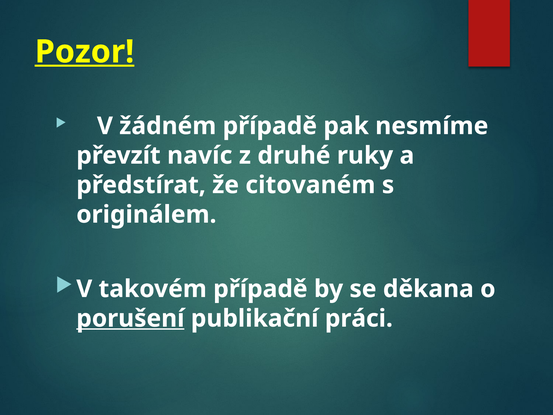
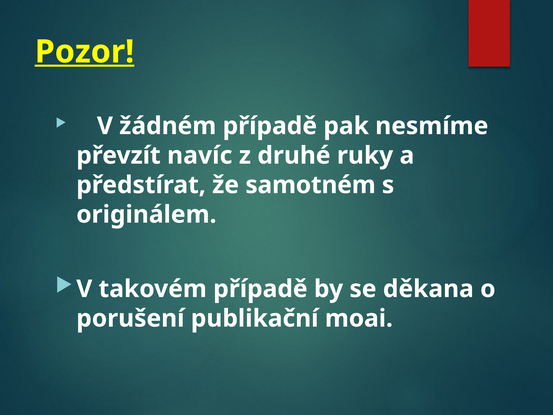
citovaném: citovaném -> samotném
porušení underline: present -> none
práci: práci -> moai
